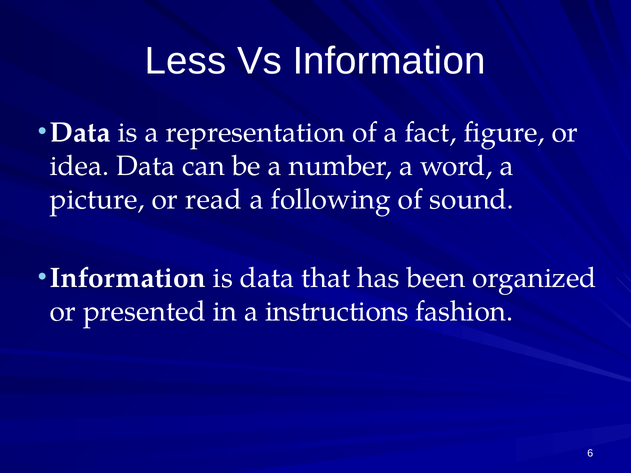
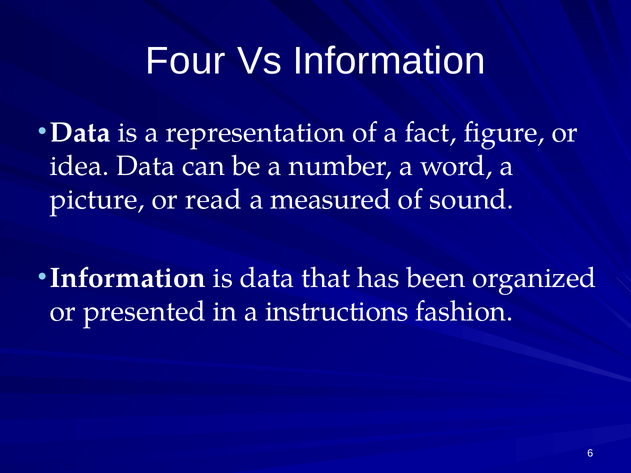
Less: Less -> Four
following: following -> measured
